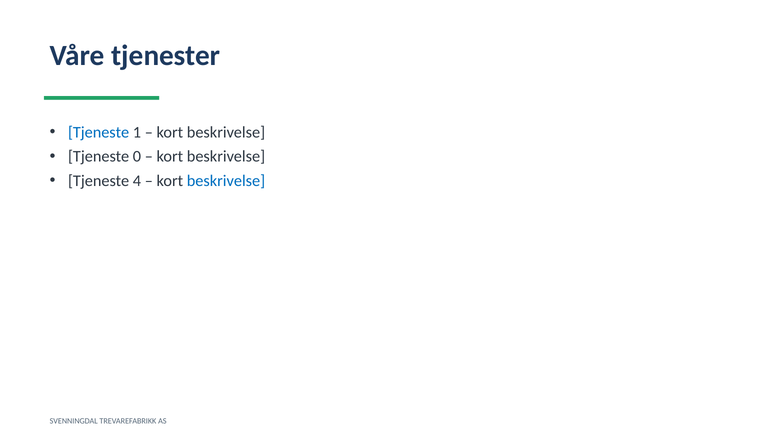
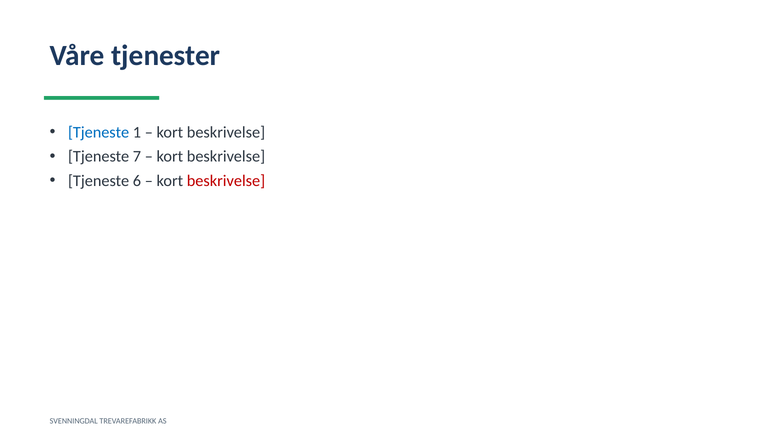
0: 0 -> 7
4: 4 -> 6
beskrivelse at (226, 181) colour: blue -> red
